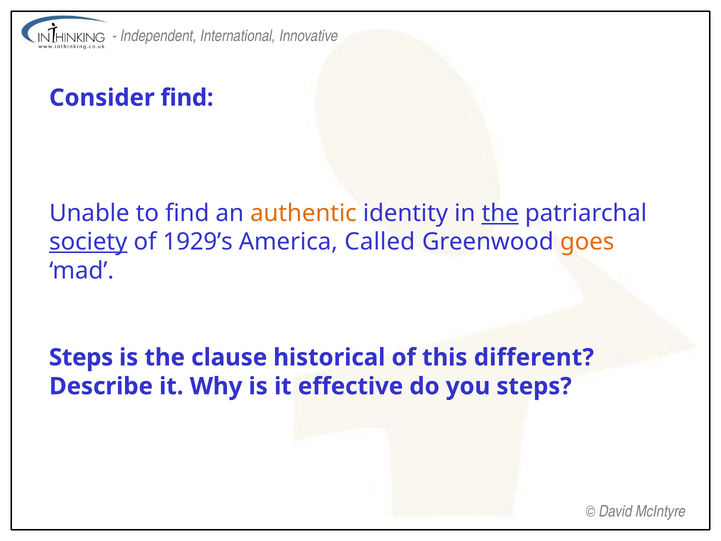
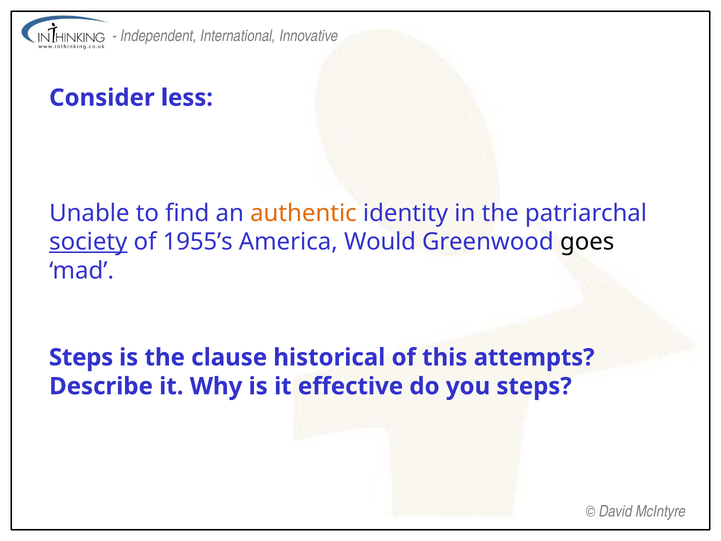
Consider find: find -> less
the at (500, 213) underline: present -> none
1929’s: 1929’s -> 1955’s
Called: Called -> Would
goes colour: orange -> black
different: different -> attempts
